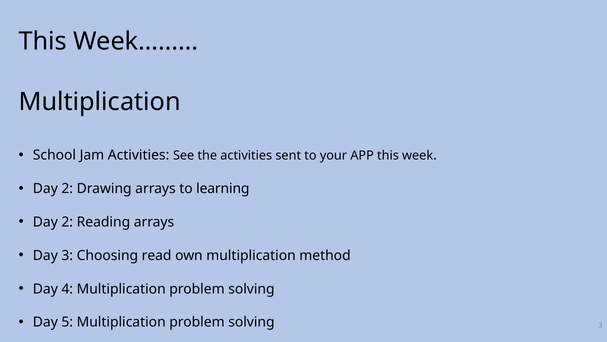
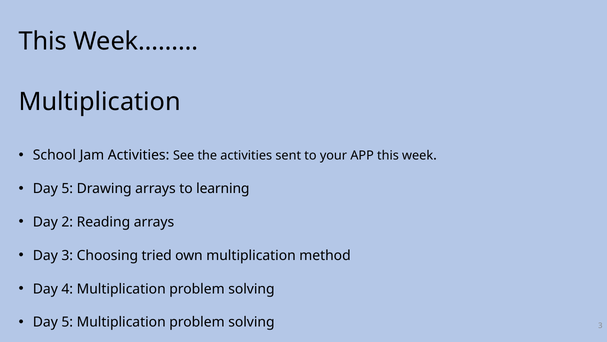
2 at (67, 188): 2 -> 5
read: read -> tried
